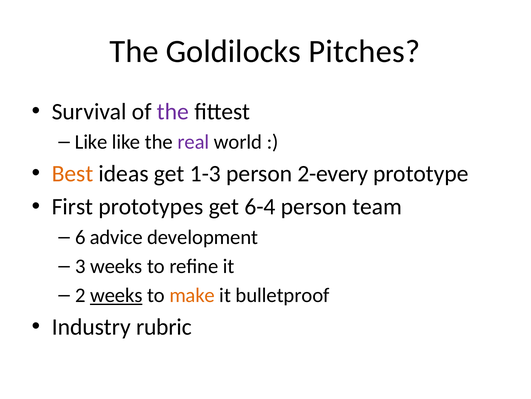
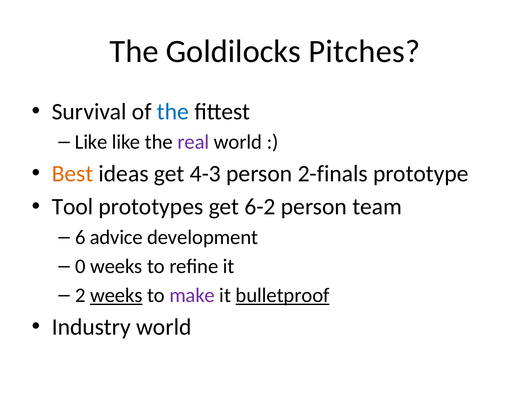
the at (173, 111) colour: purple -> blue
1-3: 1-3 -> 4-3
2-every: 2-every -> 2-finals
First: First -> Tool
6-4: 6-4 -> 6-2
3: 3 -> 0
make colour: orange -> purple
bulletproof underline: none -> present
Industry rubric: rubric -> world
